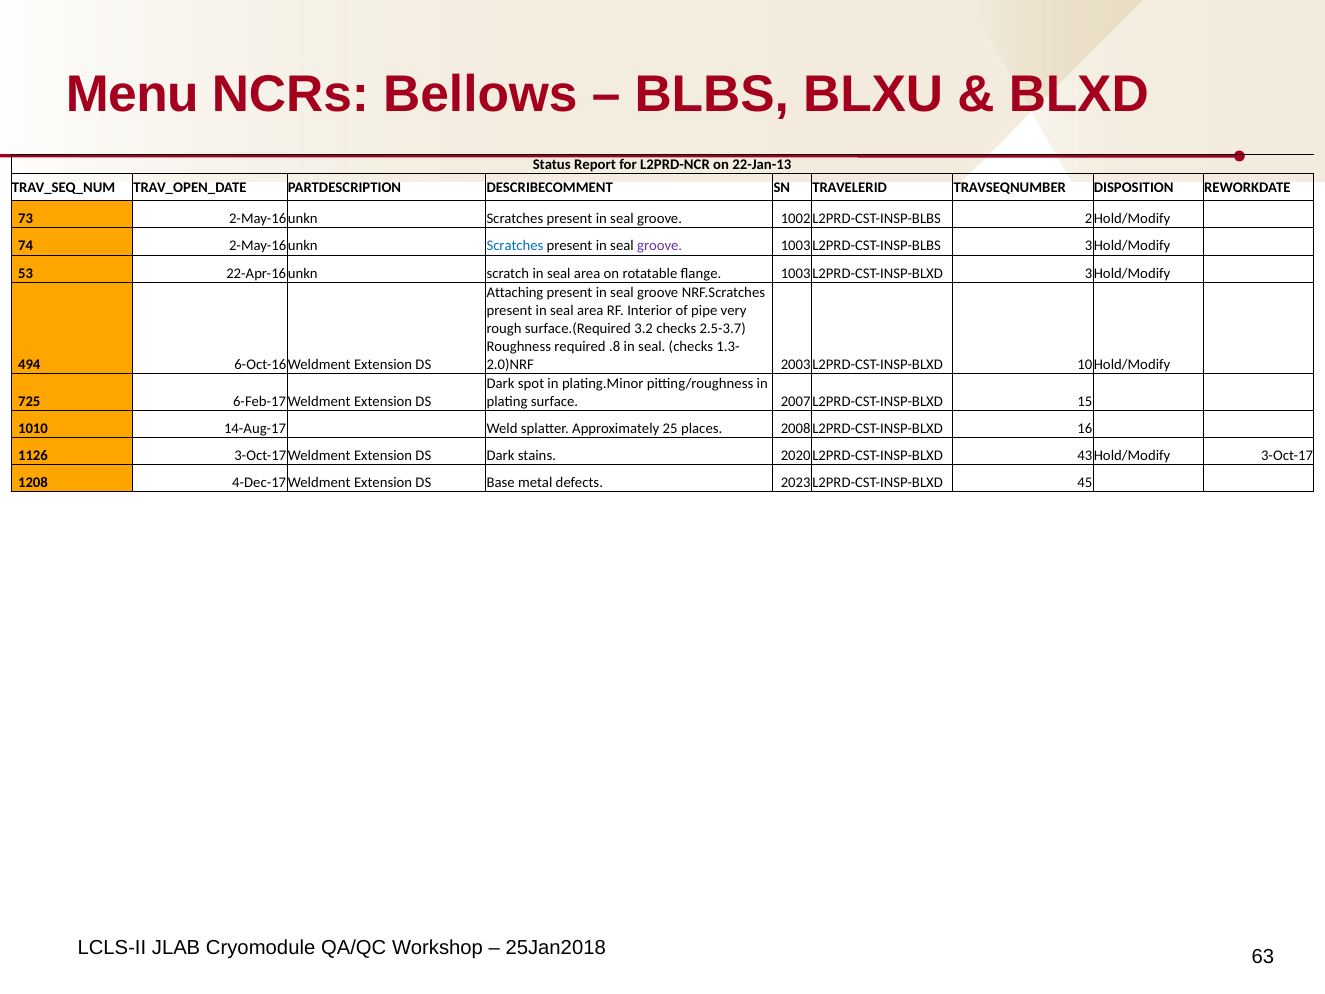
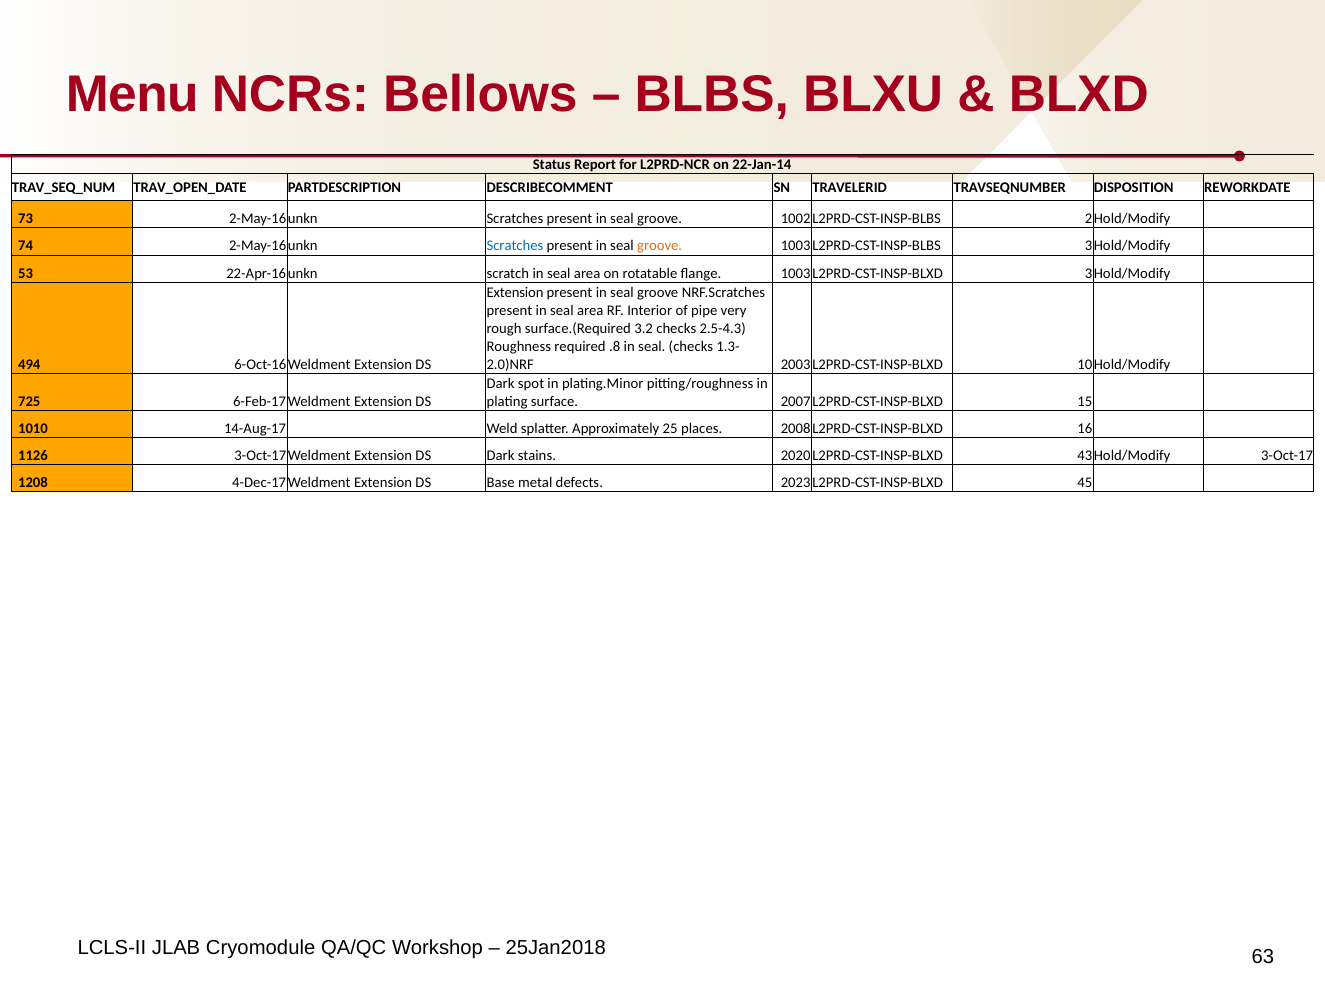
22-Jan-13: 22-Jan-13 -> 22-Jan-14
groove at (660, 246) colour: purple -> orange
Attaching at (515, 292): Attaching -> Extension
2.5-3.7: 2.5-3.7 -> 2.5-4.3
